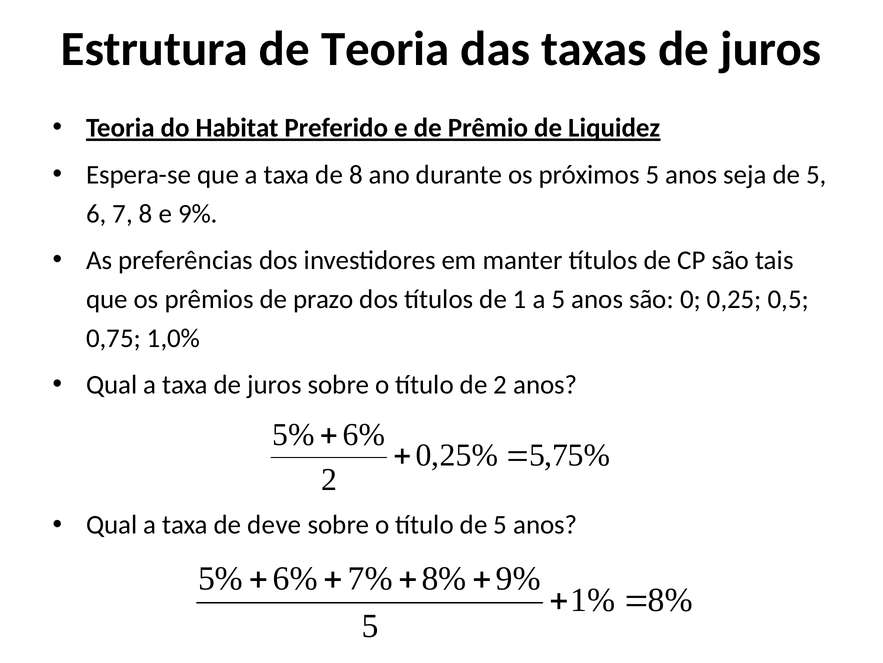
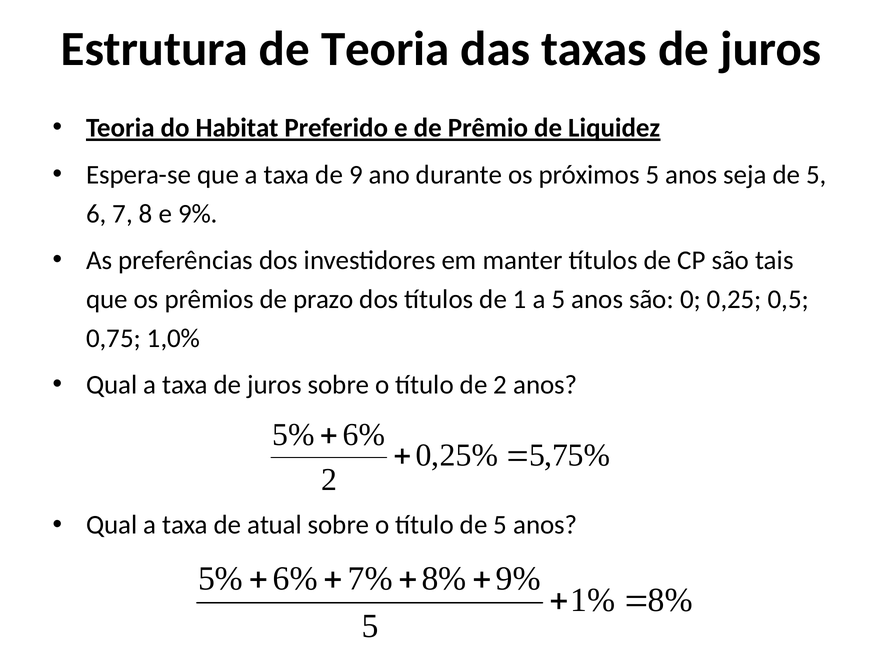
de 8: 8 -> 9
deve: deve -> atual
